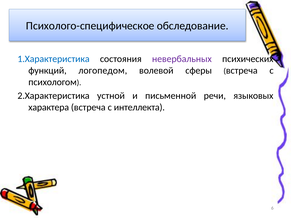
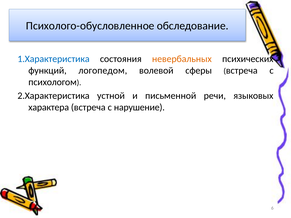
Психолого-специфическое: Психолого-специфическое -> Психолого-обусловленное
невербальных colour: purple -> orange
интеллекта: интеллекта -> нарушение
